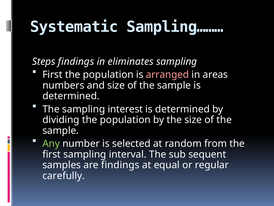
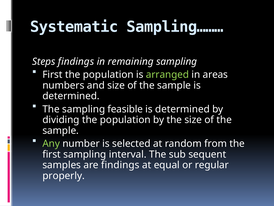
eliminates: eliminates -> remaining
arranged colour: pink -> light green
interest: interest -> feasible
carefully: carefully -> properly
